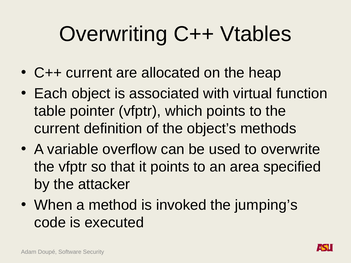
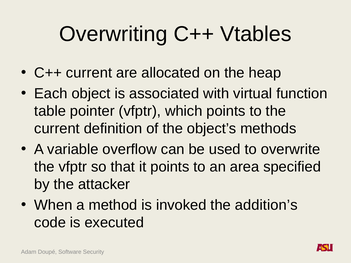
jumping’s: jumping’s -> addition’s
